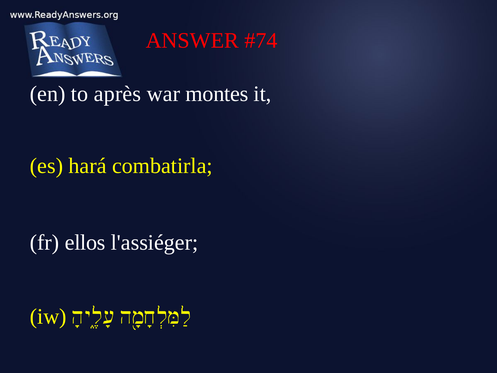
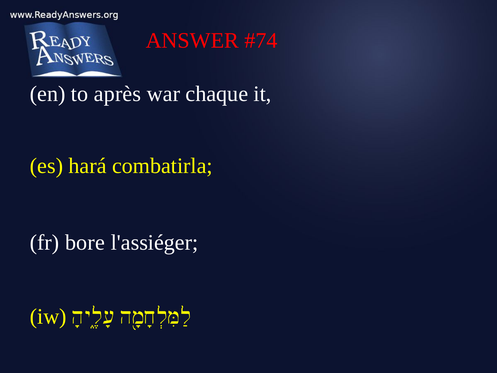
montes: montes -> chaque
ellos: ellos -> bore
